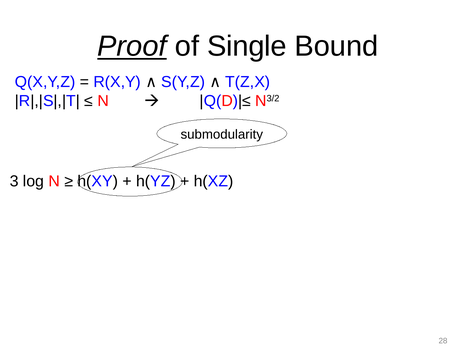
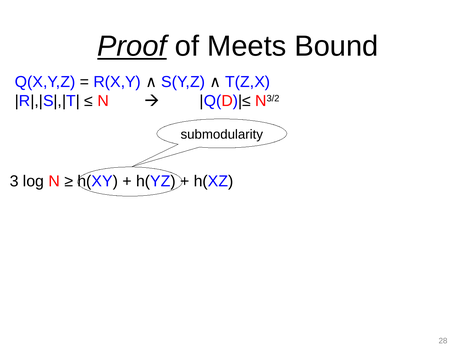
Single: Single -> Meets
